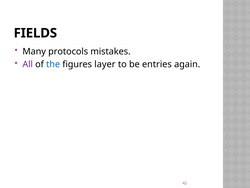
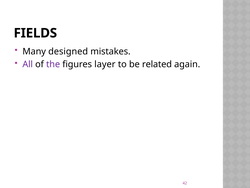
protocols: protocols -> designed
the colour: blue -> purple
entries: entries -> related
